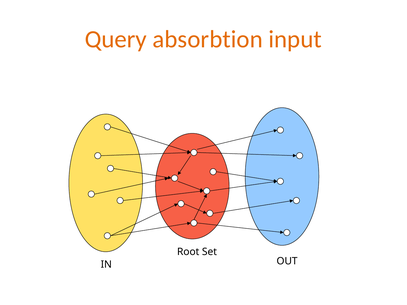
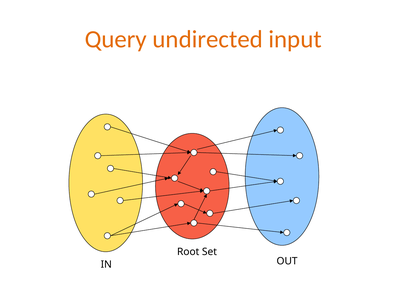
absorbtion: absorbtion -> undirected
